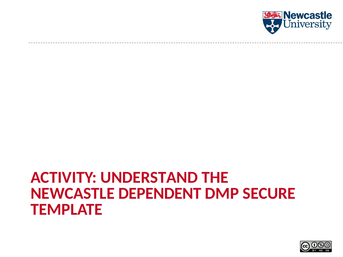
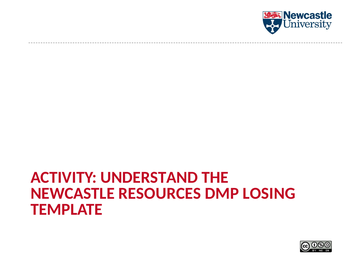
DEPENDENT: DEPENDENT -> RESOURCES
SECURE: SECURE -> LOSING
